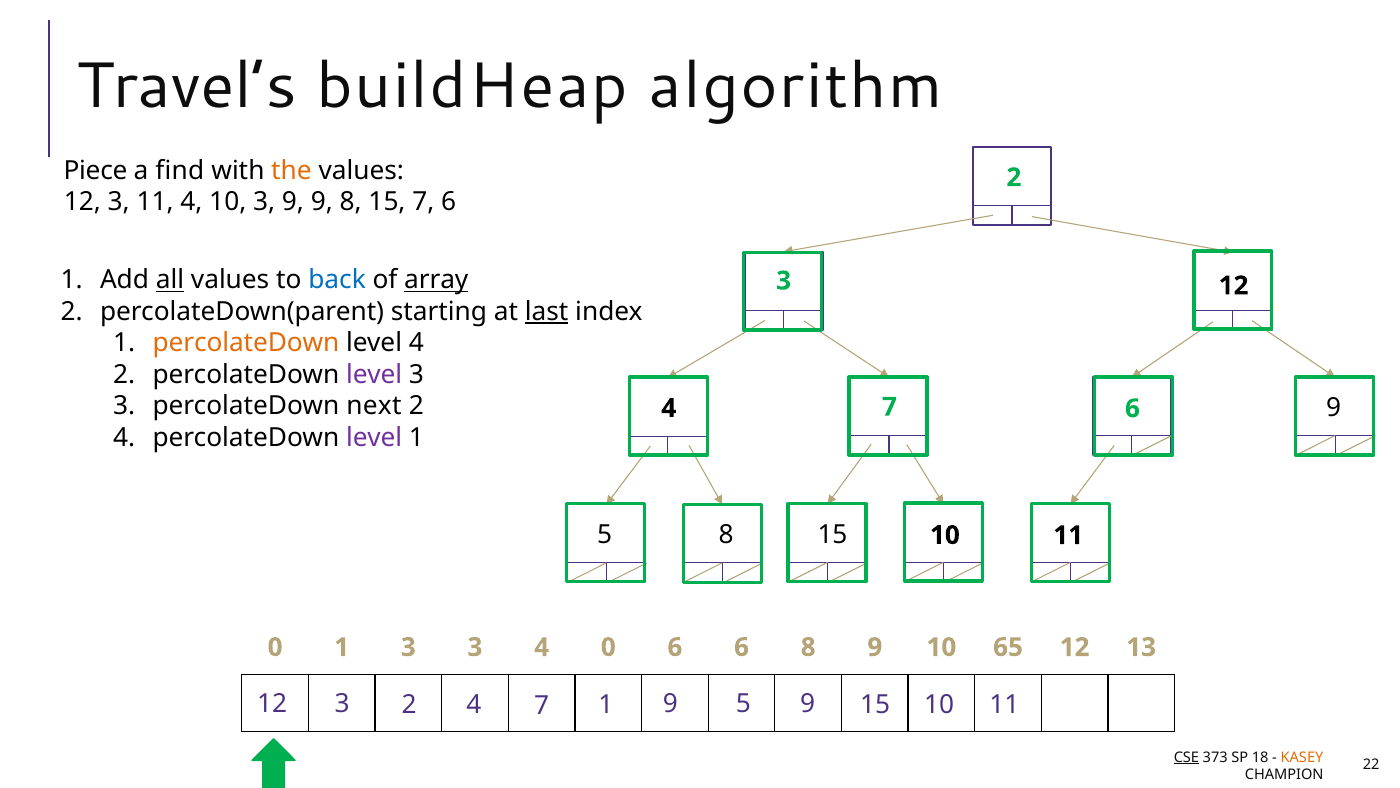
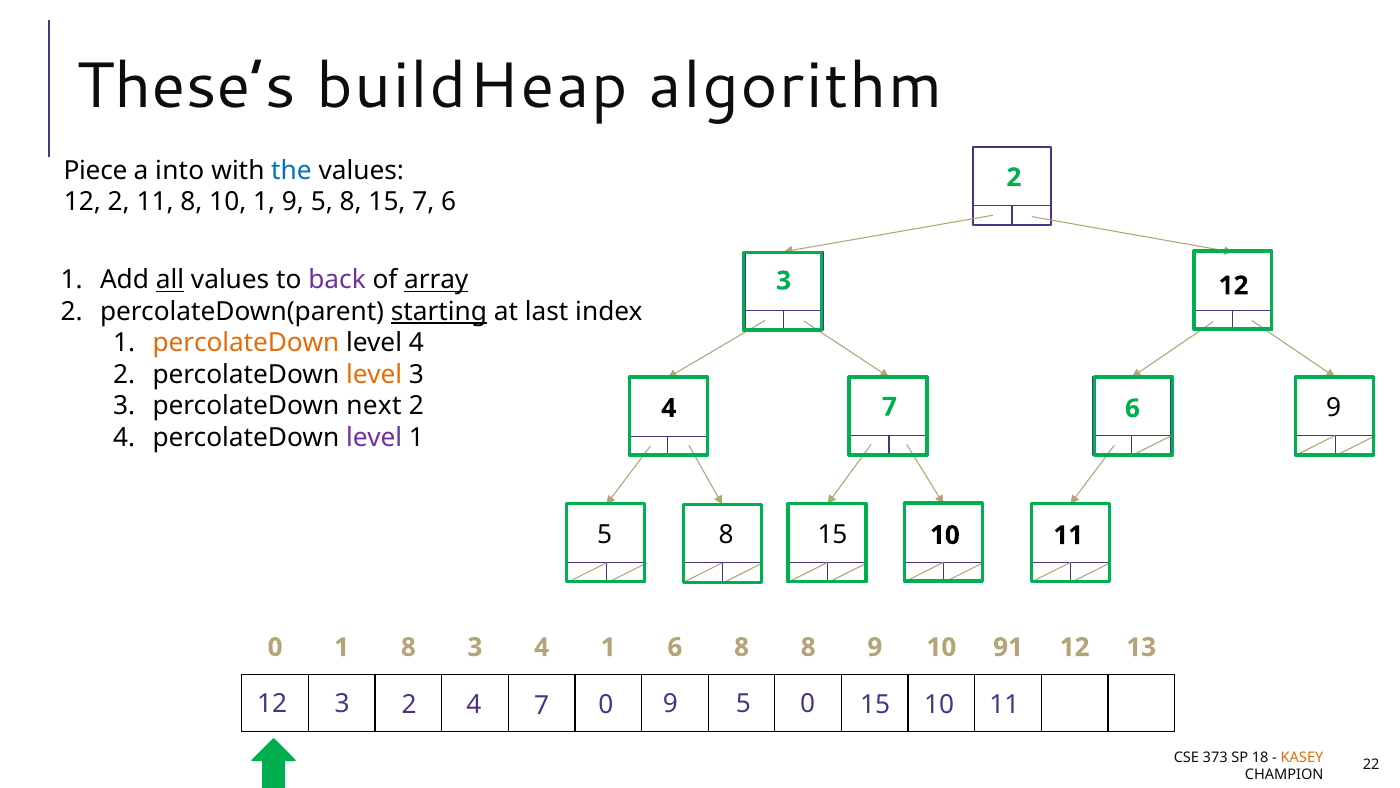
Travel’s: Travel’s -> These’s
find: find -> into
the colour: orange -> blue
12 3: 3 -> 2
11 4: 4 -> 8
10 3: 3 -> 1
9 9: 9 -> 5
back colour: blue -> purple
starting underline: none -> present
last underline: present -> none
level at (374, 374) colour: purple -> orange
1 3: 3 -> 8
4 0: 0 -> 1
6 6: 6 -> 8
65: 65 -> 91
5 9: 9 -> 0
7 1: 1 -> 0
CSE underline: present -> none
